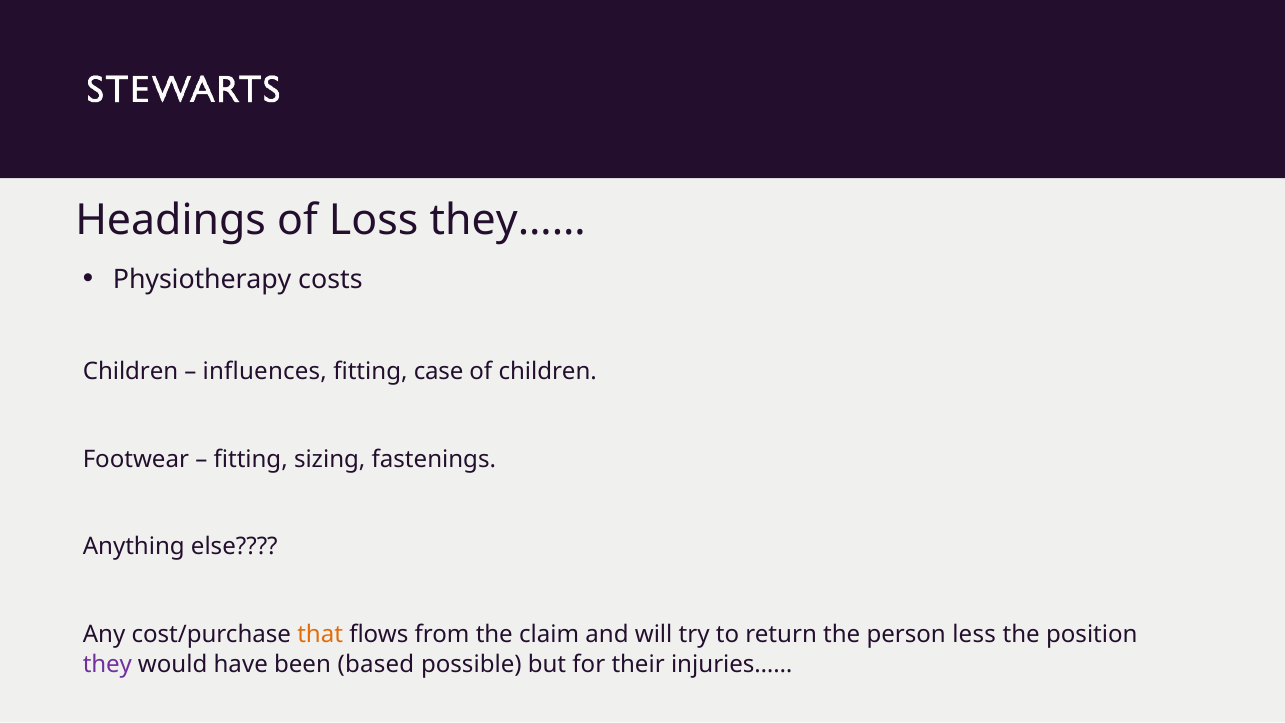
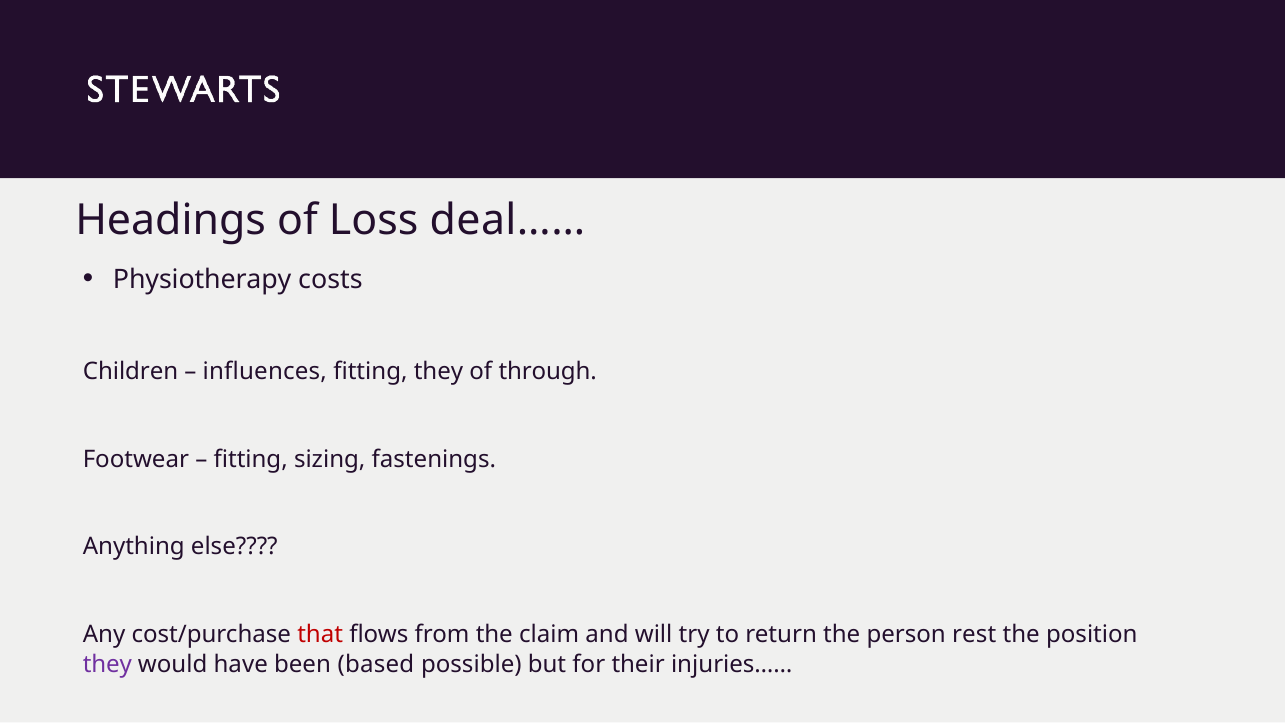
they……: they…… -> deal……
fitting case: case -> they
of children: children -> through
that colour: orange -> red
less: less -> rest
